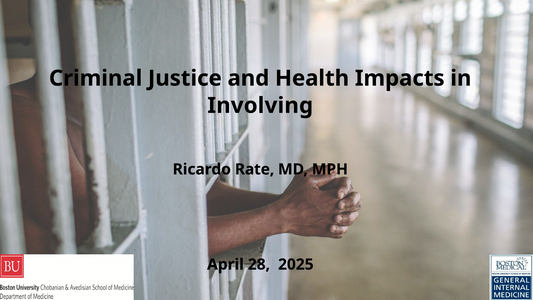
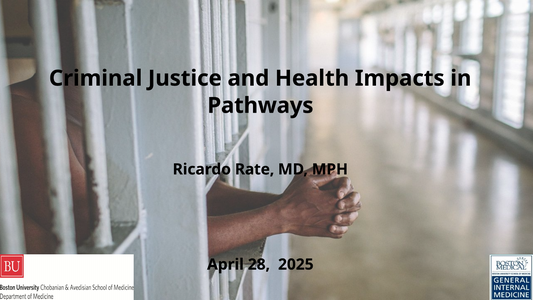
Involving: Involving -> Pathways
